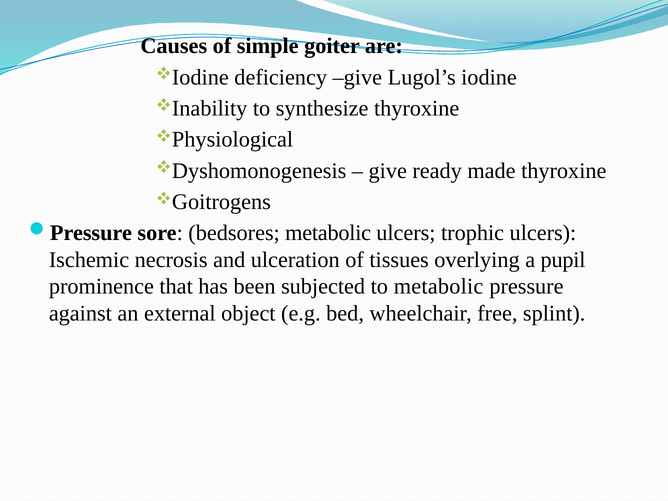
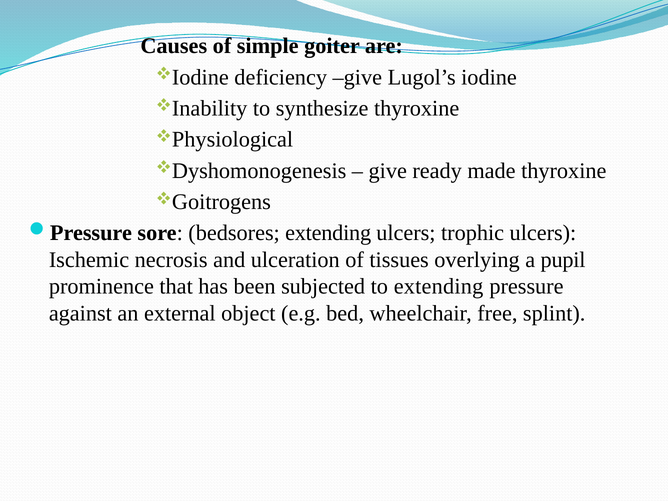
bedsores metabolic: metabolic -> extending
to metabolic: metabolic -> extending
